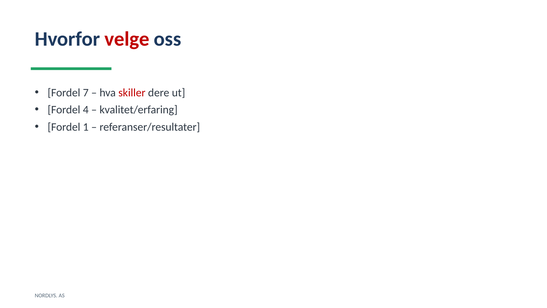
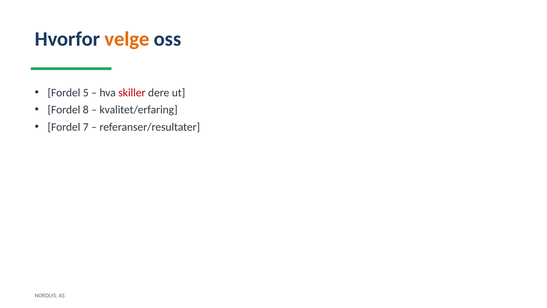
velge colour: red -> orange
7: 7 -> 5
4: 4 -> 8
1: 1 -> 7
